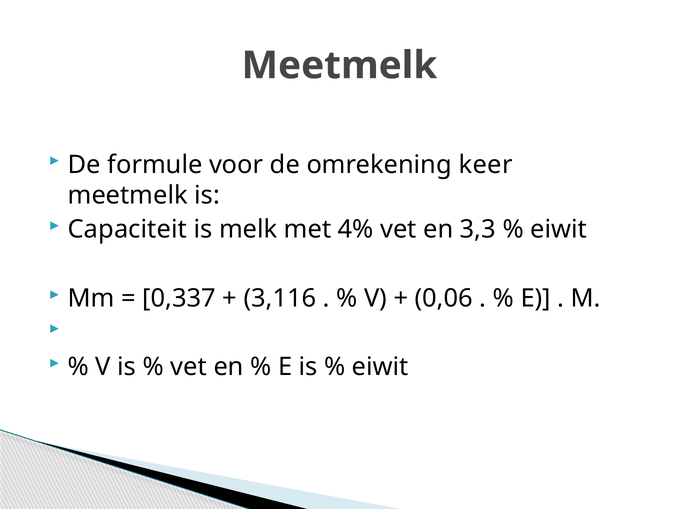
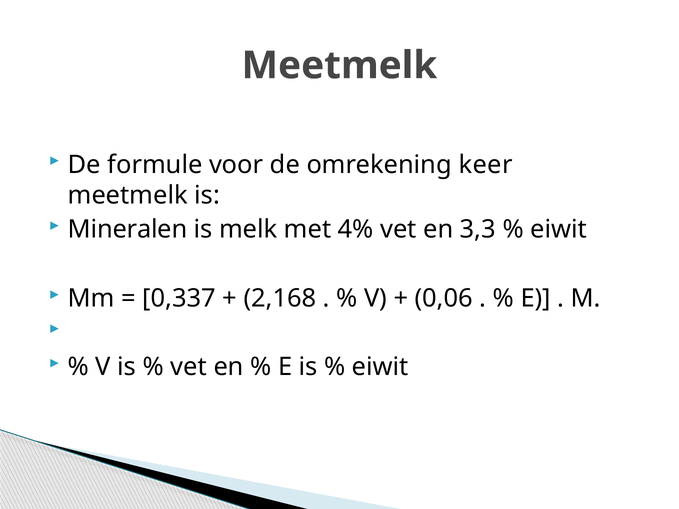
Capaciteit: Capaciteit -> Mineralen
3,116: 3,116 -> 2,168
